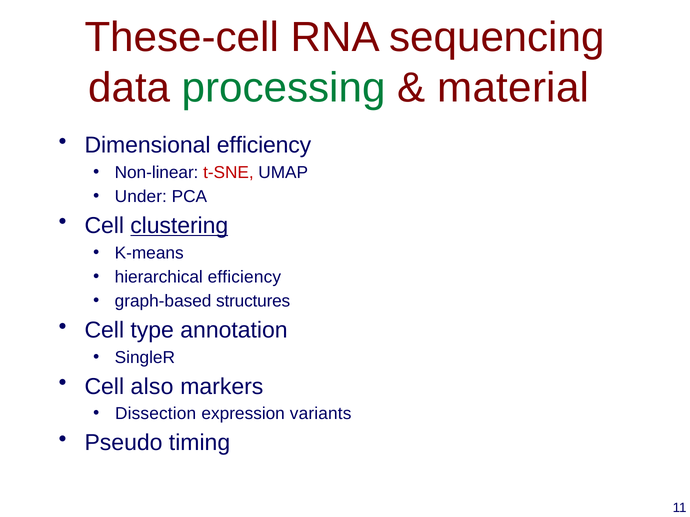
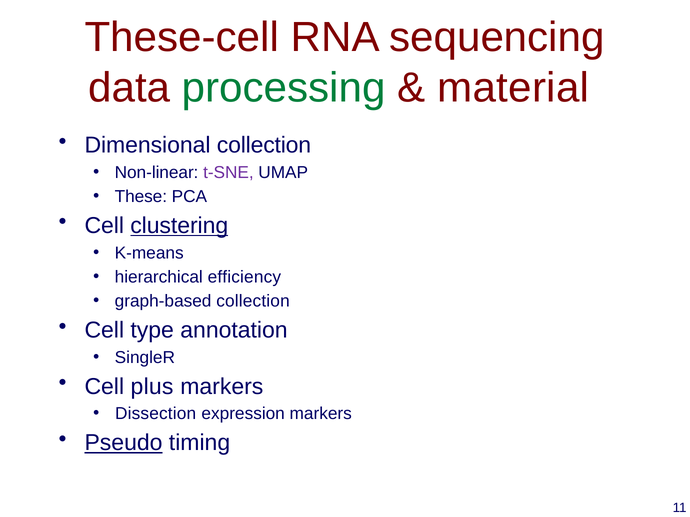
Dimensional efficiency: efficiency -> collection
t-SNE colour: red -> purple
Under: Under -> These
graph-based structures: structures -> collection
also: also -> plus
expression variants: variants -> markers
Pseudo underline: none -> present
